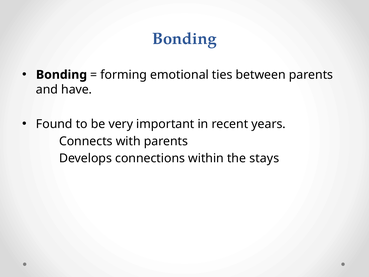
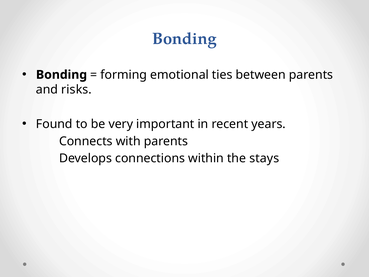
have: have -> risks
